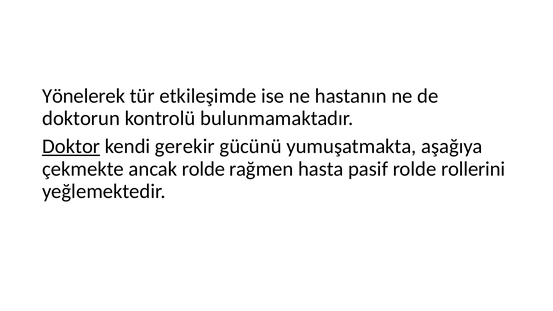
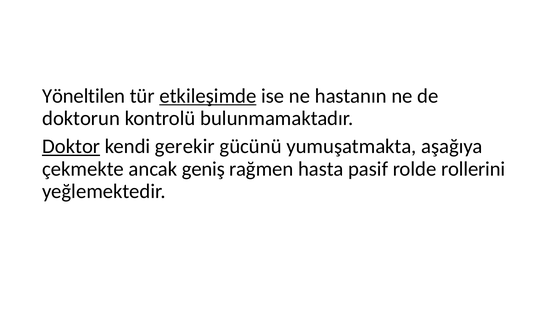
Yönelerek: Yönelerek -> Yöneltilen
etkileşimde underline: none -> present
ancak rolde: rolde -> geniş
